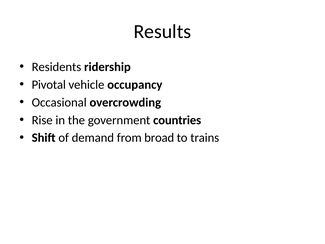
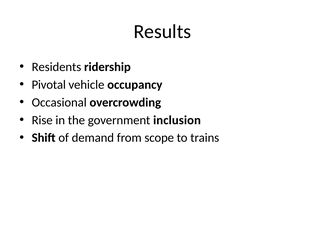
countries: countries -> inclusion
broad: broad -> scope
